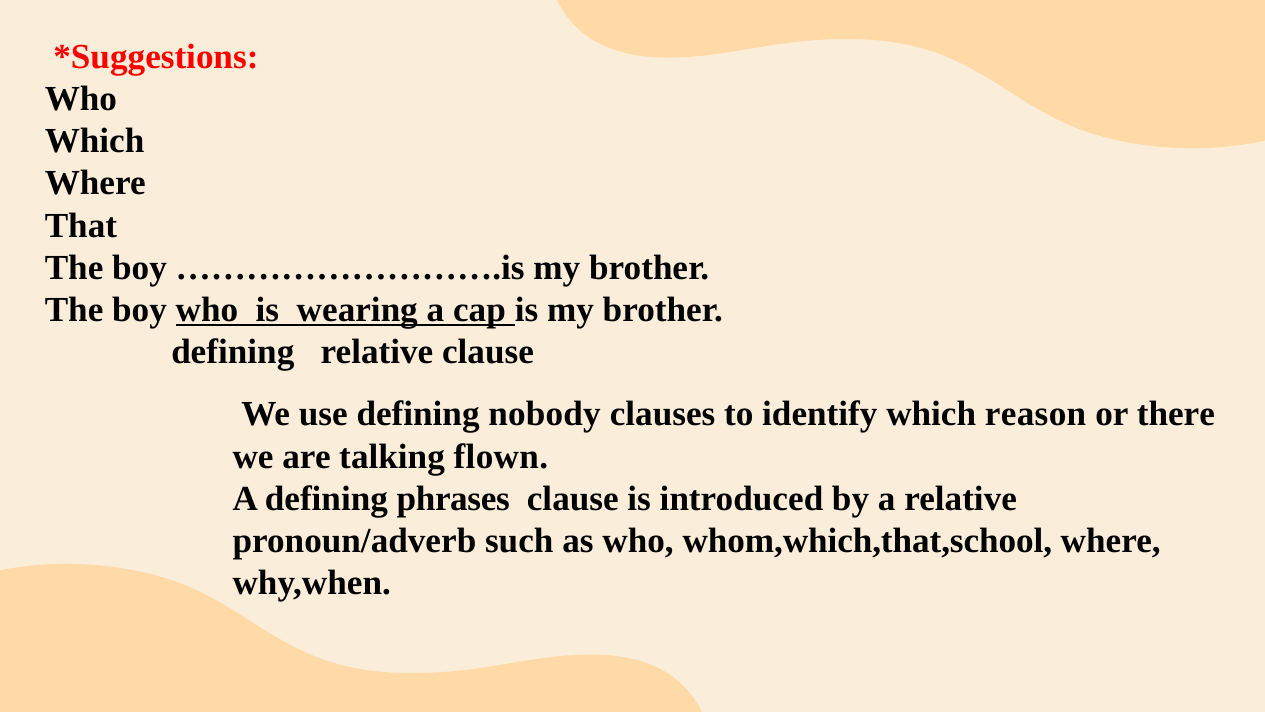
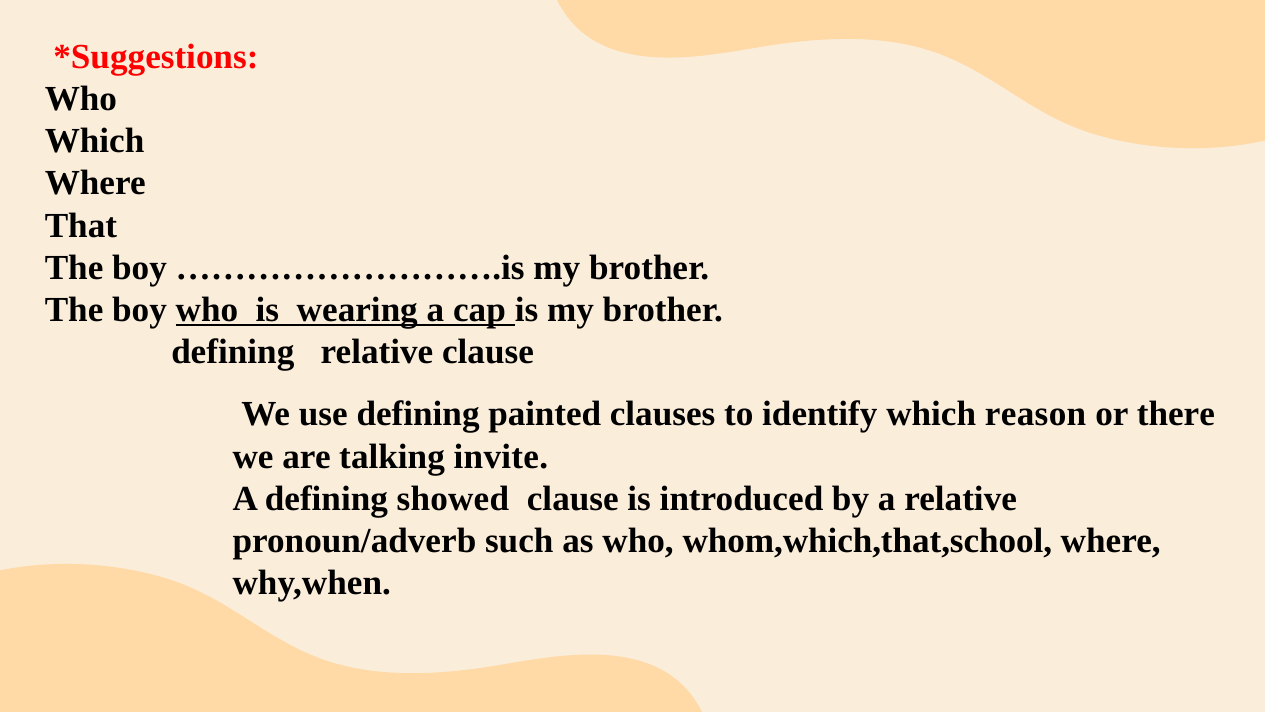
nobody: nobody -> painted
flown: flown -> invite
phrases: phrases -> showed
